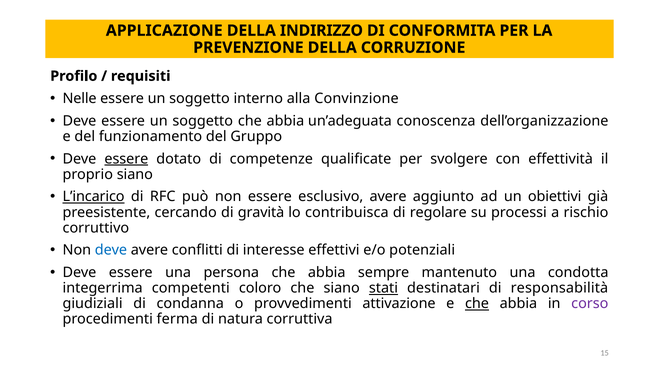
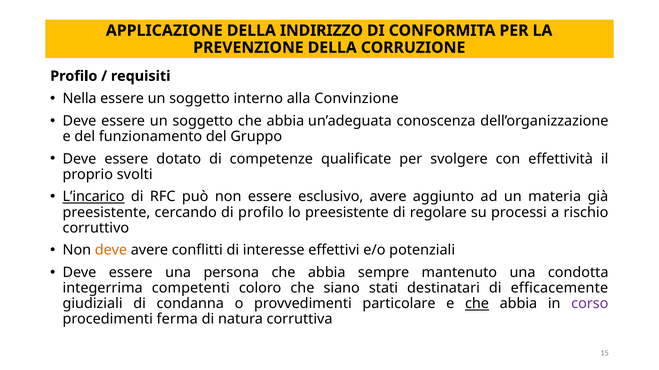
Nelle: Nelle -> Nella
essere at (126, 159) underline: present -> none
proprio siano: siano -> svolti
obiettivi: obiettivi -> materia
di gravità: gravità -> profilo
lo contribuisca: contribuisca -> preesistente
deve at (111, 251) colour: blue -> orange
stati underline: present -> none
responsabilità: responsabilità -> efficacemente
attivazione: attivazione -> particolare
